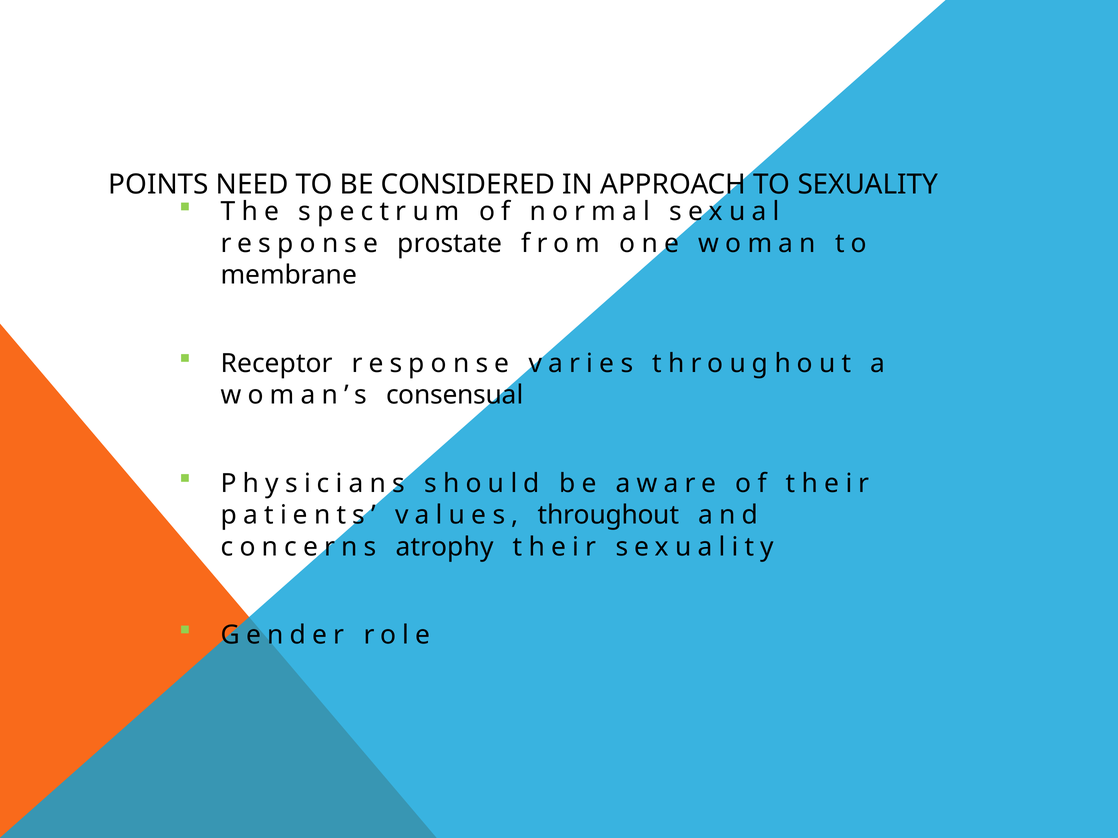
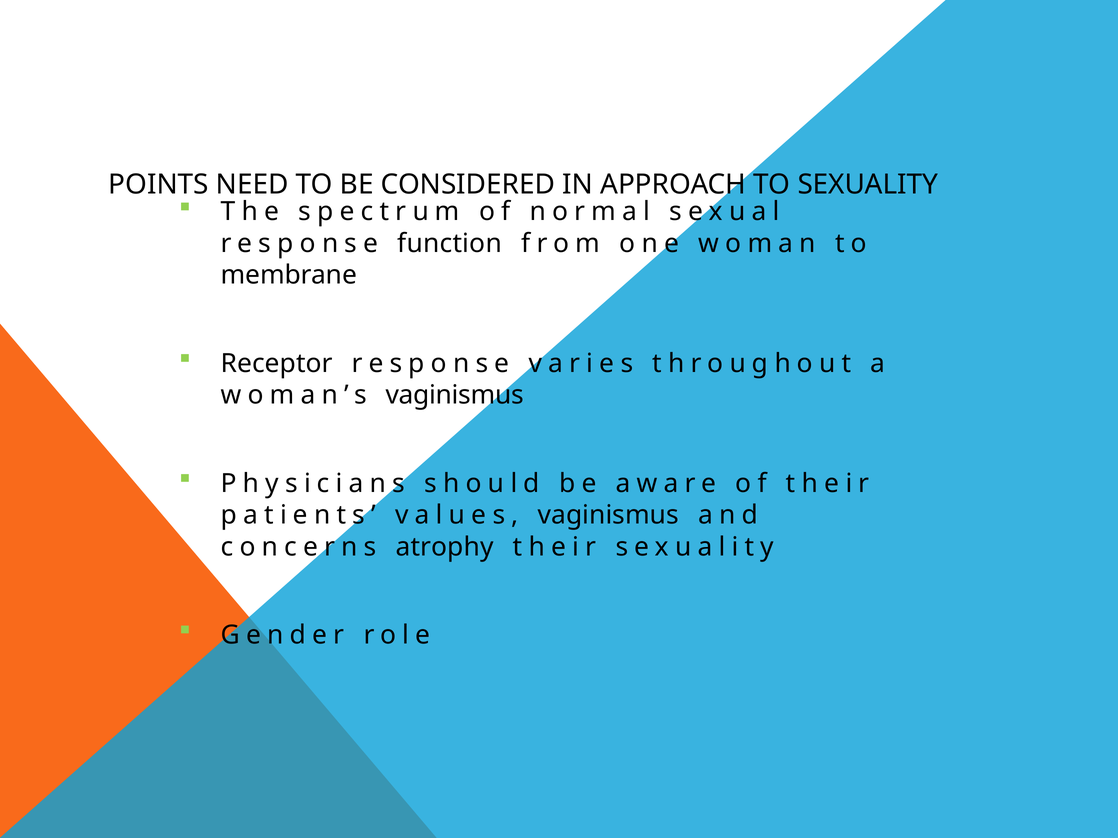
prostate: prostate -> function
woman’s consensual: consensual -> vaginismus
values throughout: throughout -> vaginismus
